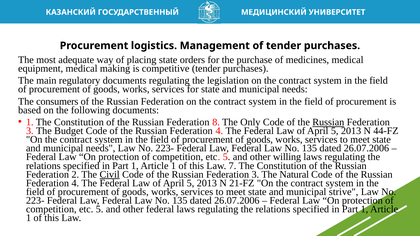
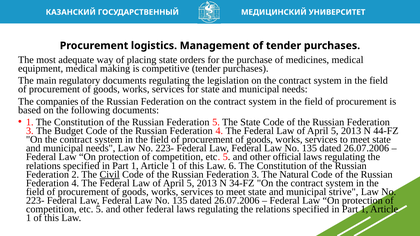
consumers: consumers -> companies
Federation 8: 8 -> 5
The Only: Only -> State
Russian at (328, 122) underline: present -> none
willing: willing -> official
7: 7 -> 6
21-FZ: 21-FZ -> 34-FZ
